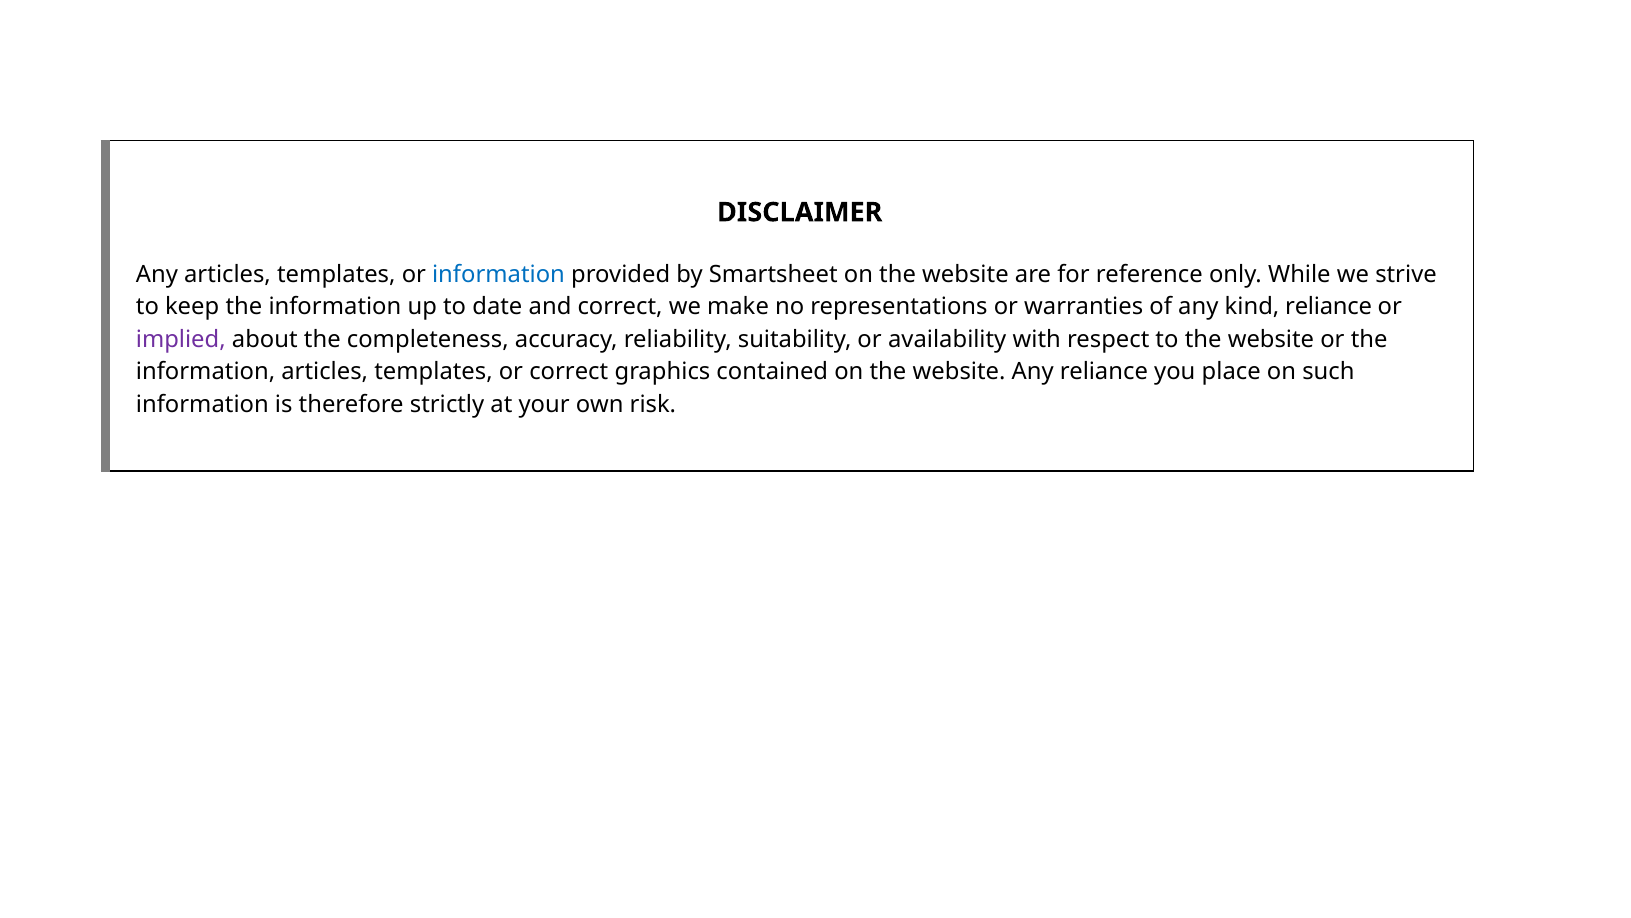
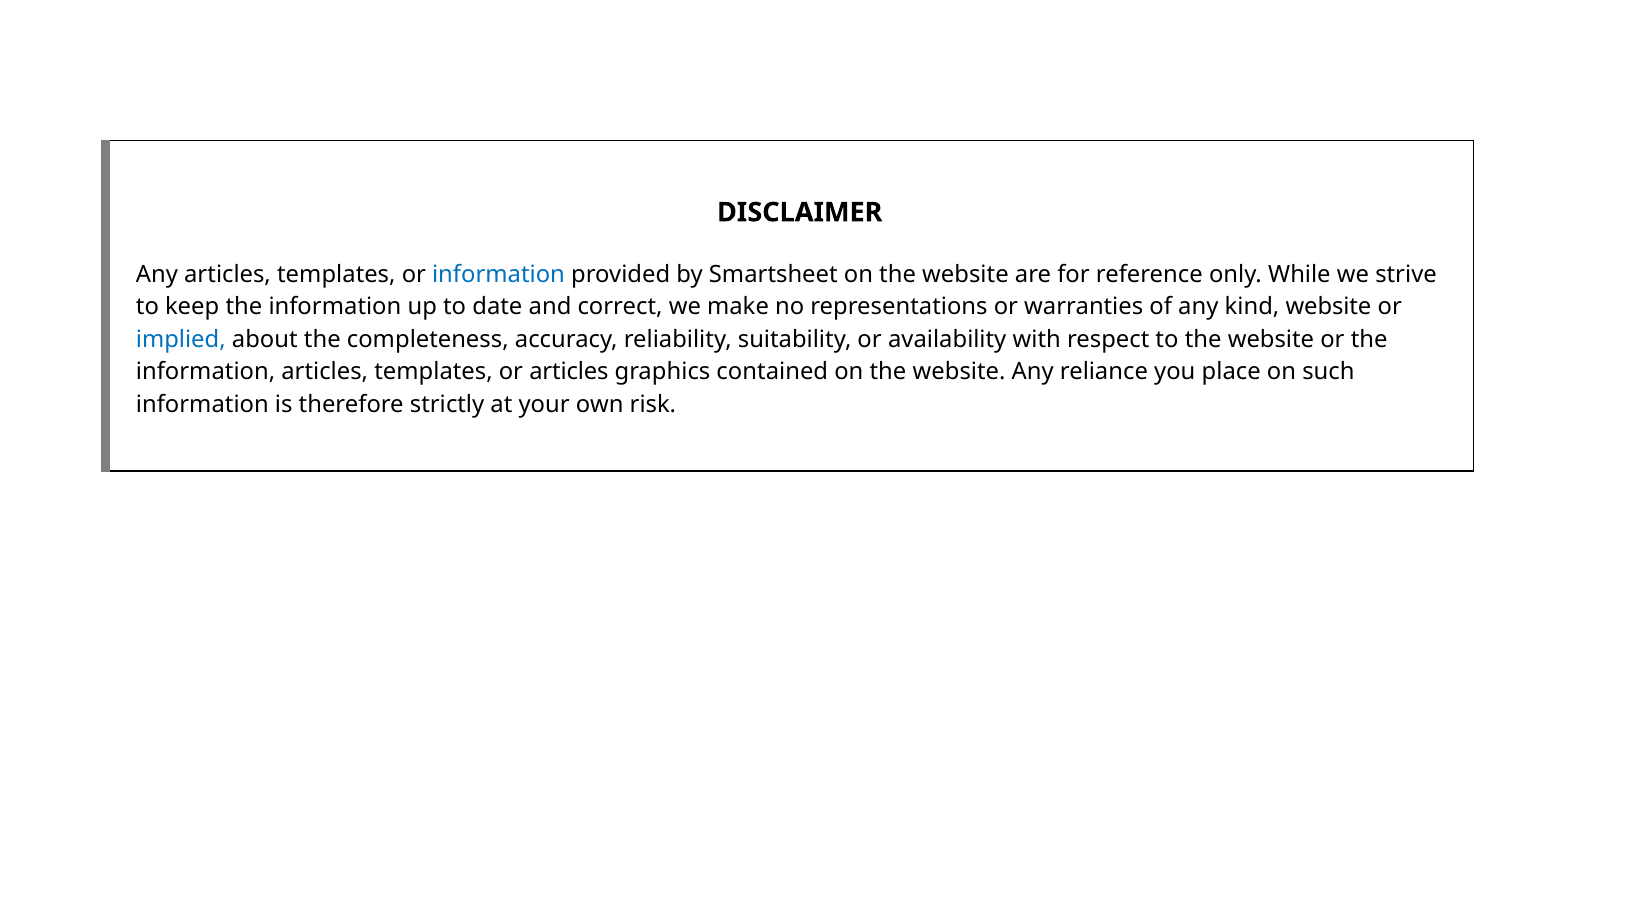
kind reliance: reliance -> website
implied colour: purple -> blue
or correct: correct -> articles
